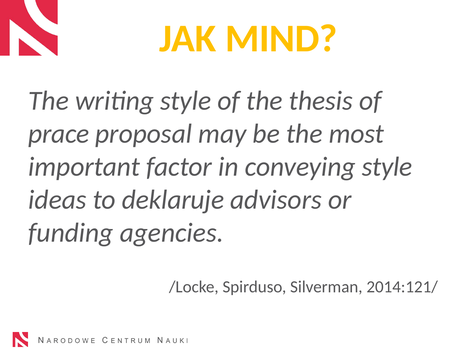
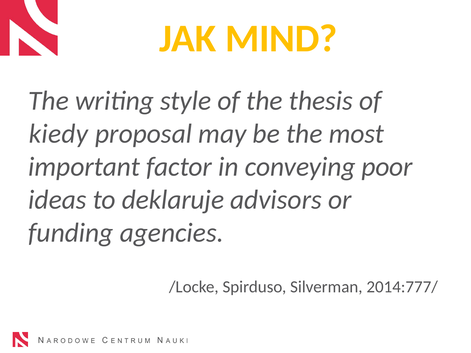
prace: prace -> kiedy
conveying style: style -> poor
2014:121/: 2014:121/ -> 2014:777/
